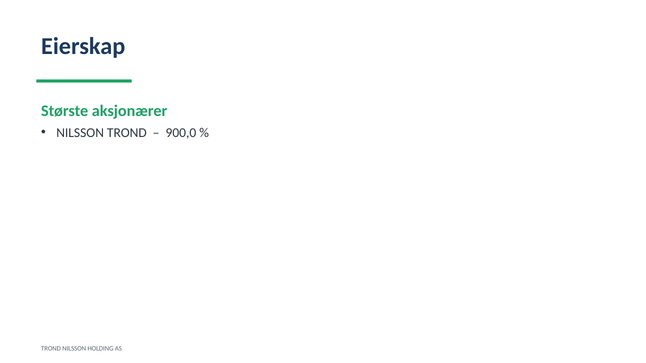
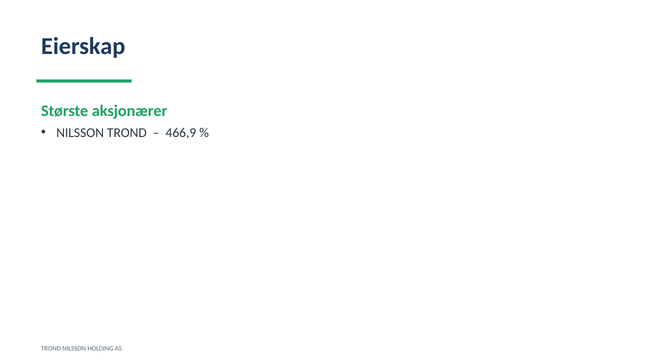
900,0: 900,0 -> 466,9
